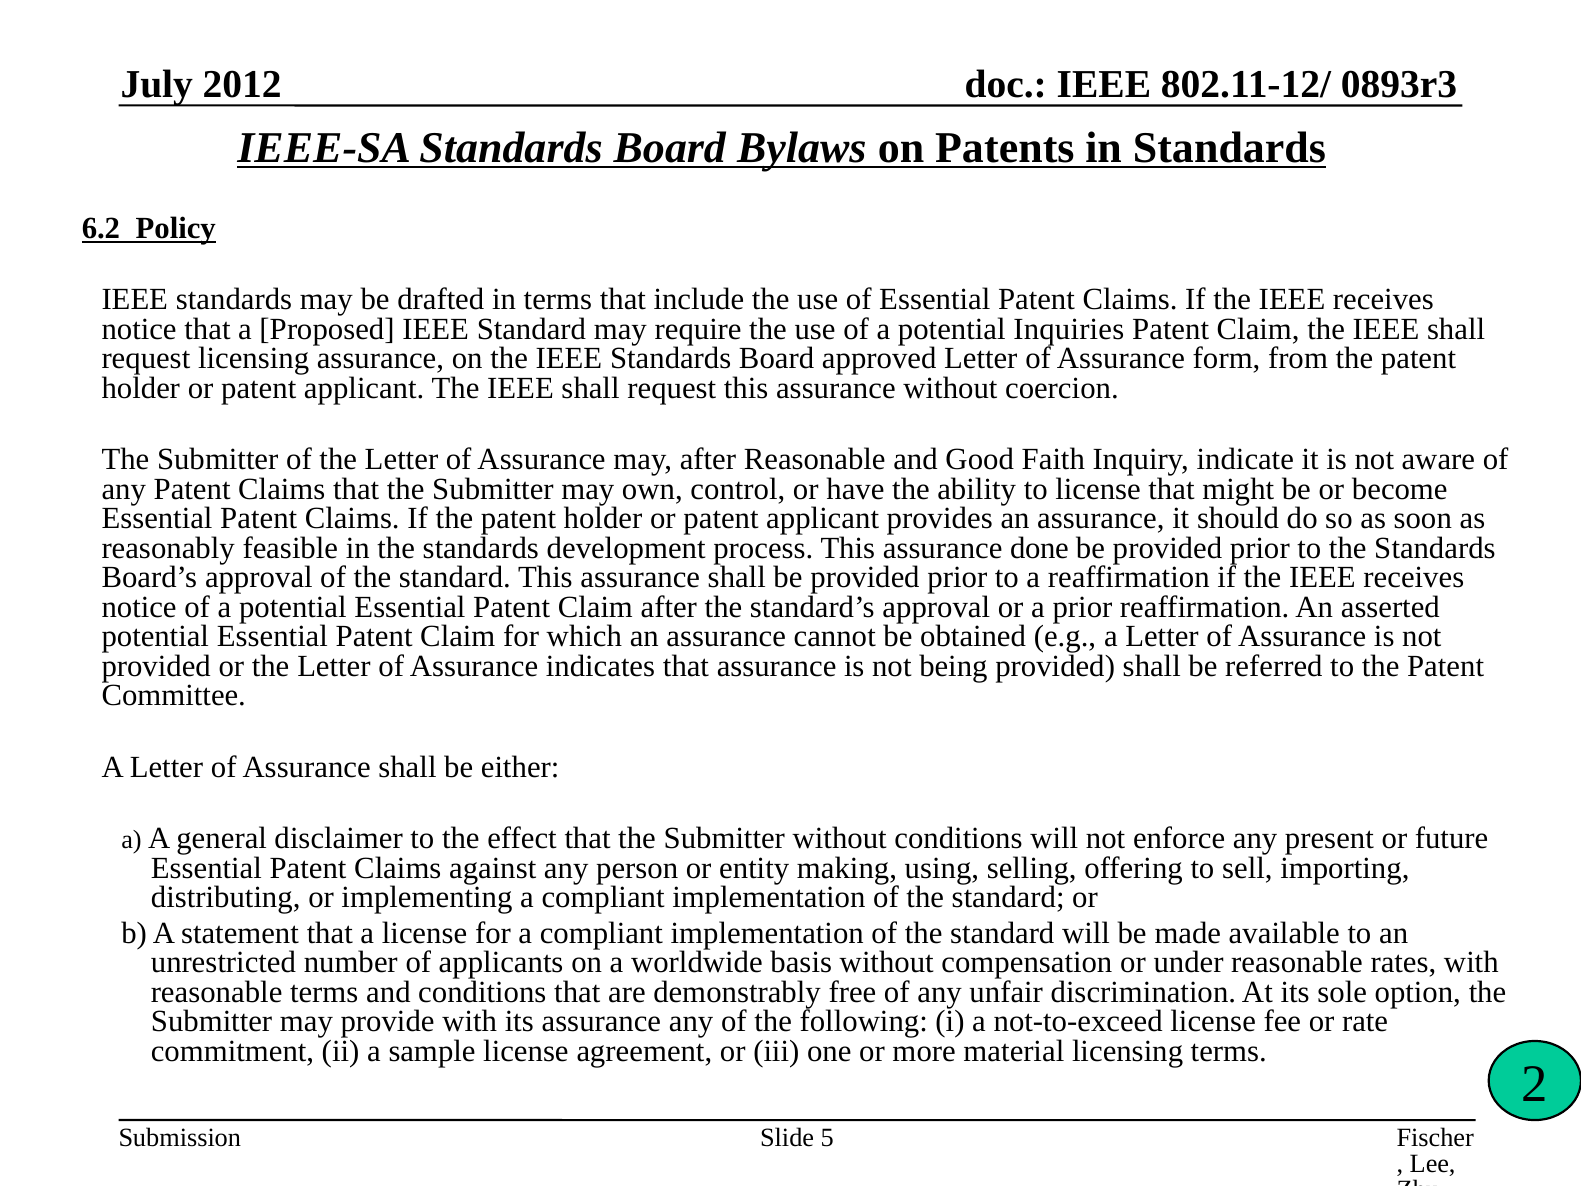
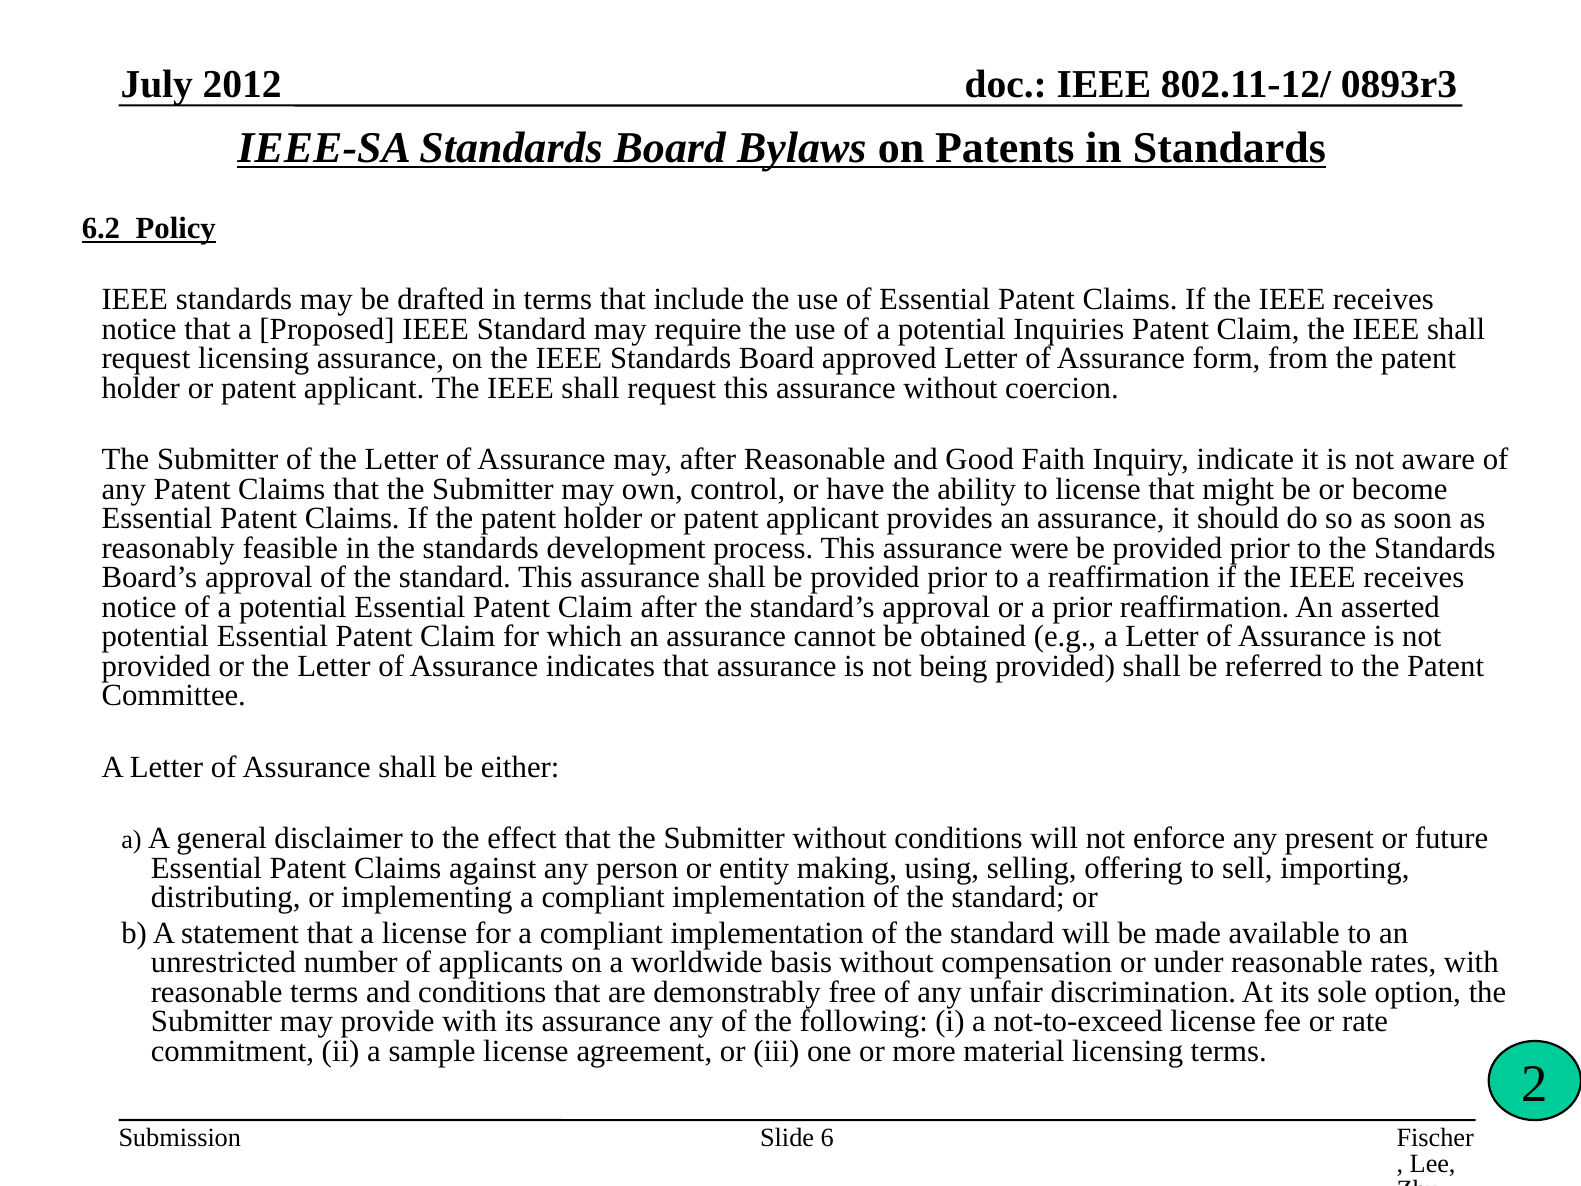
done: done -> were
5: 5 -> 6
